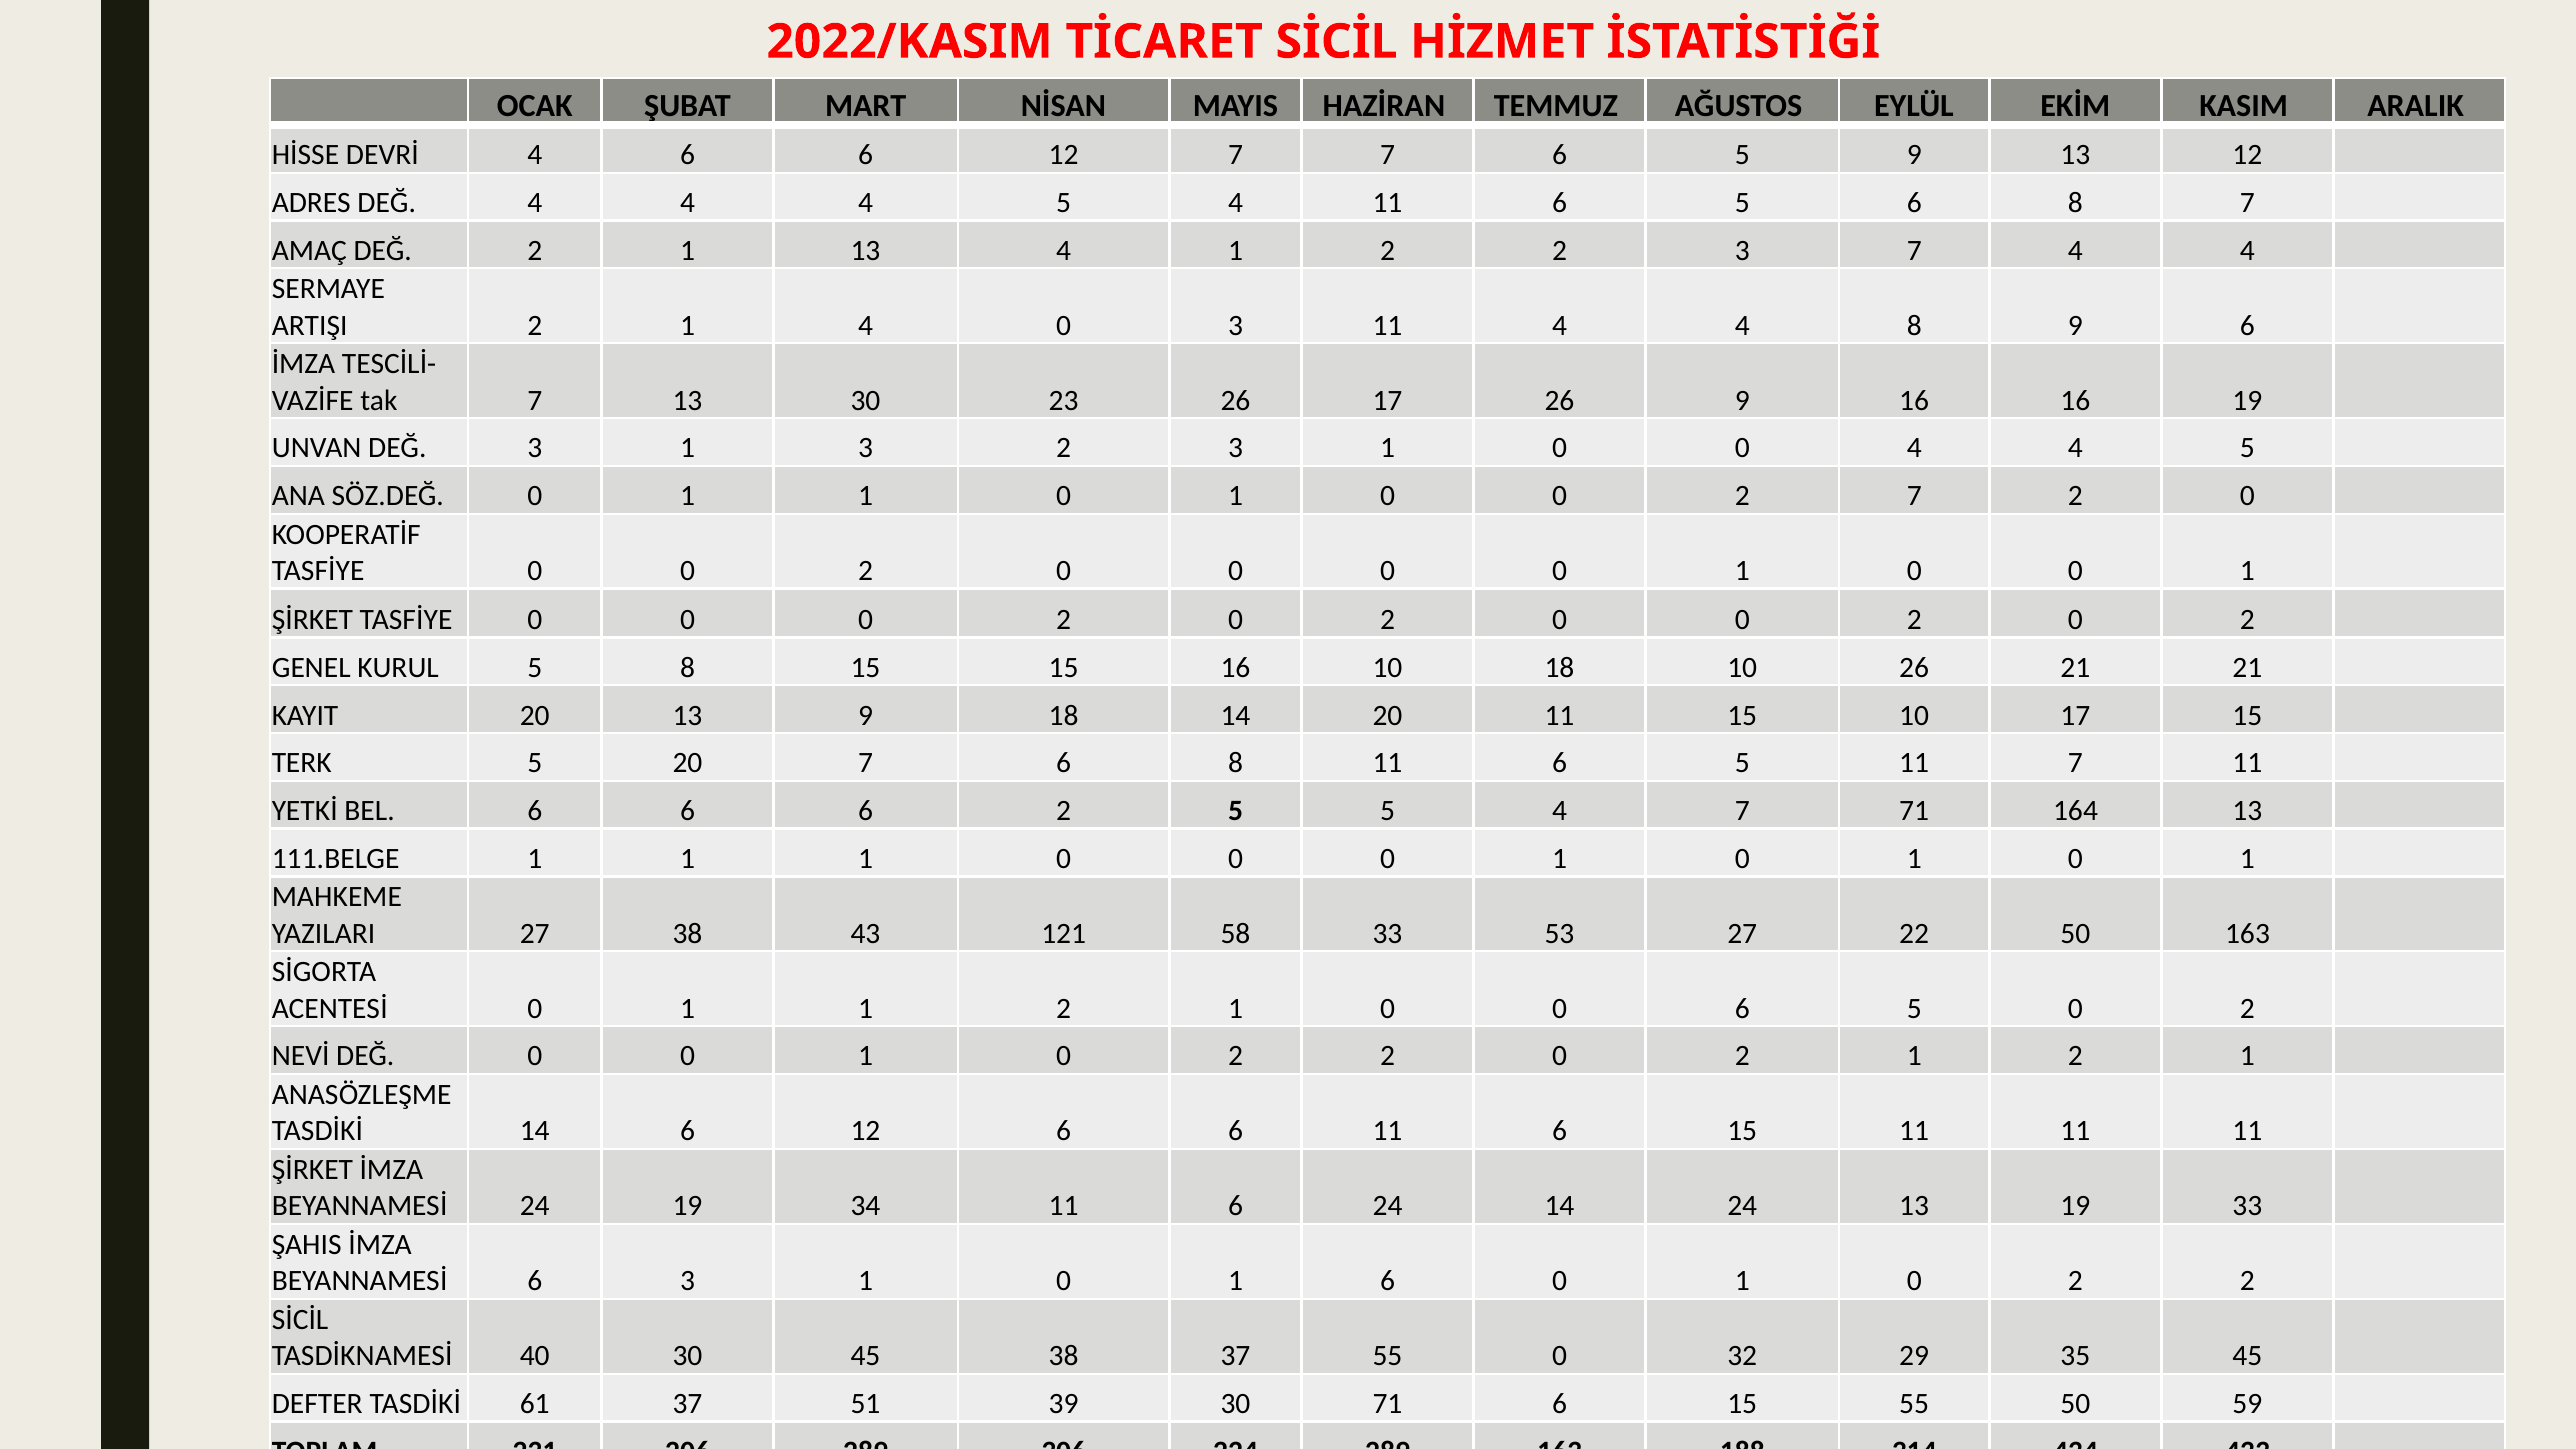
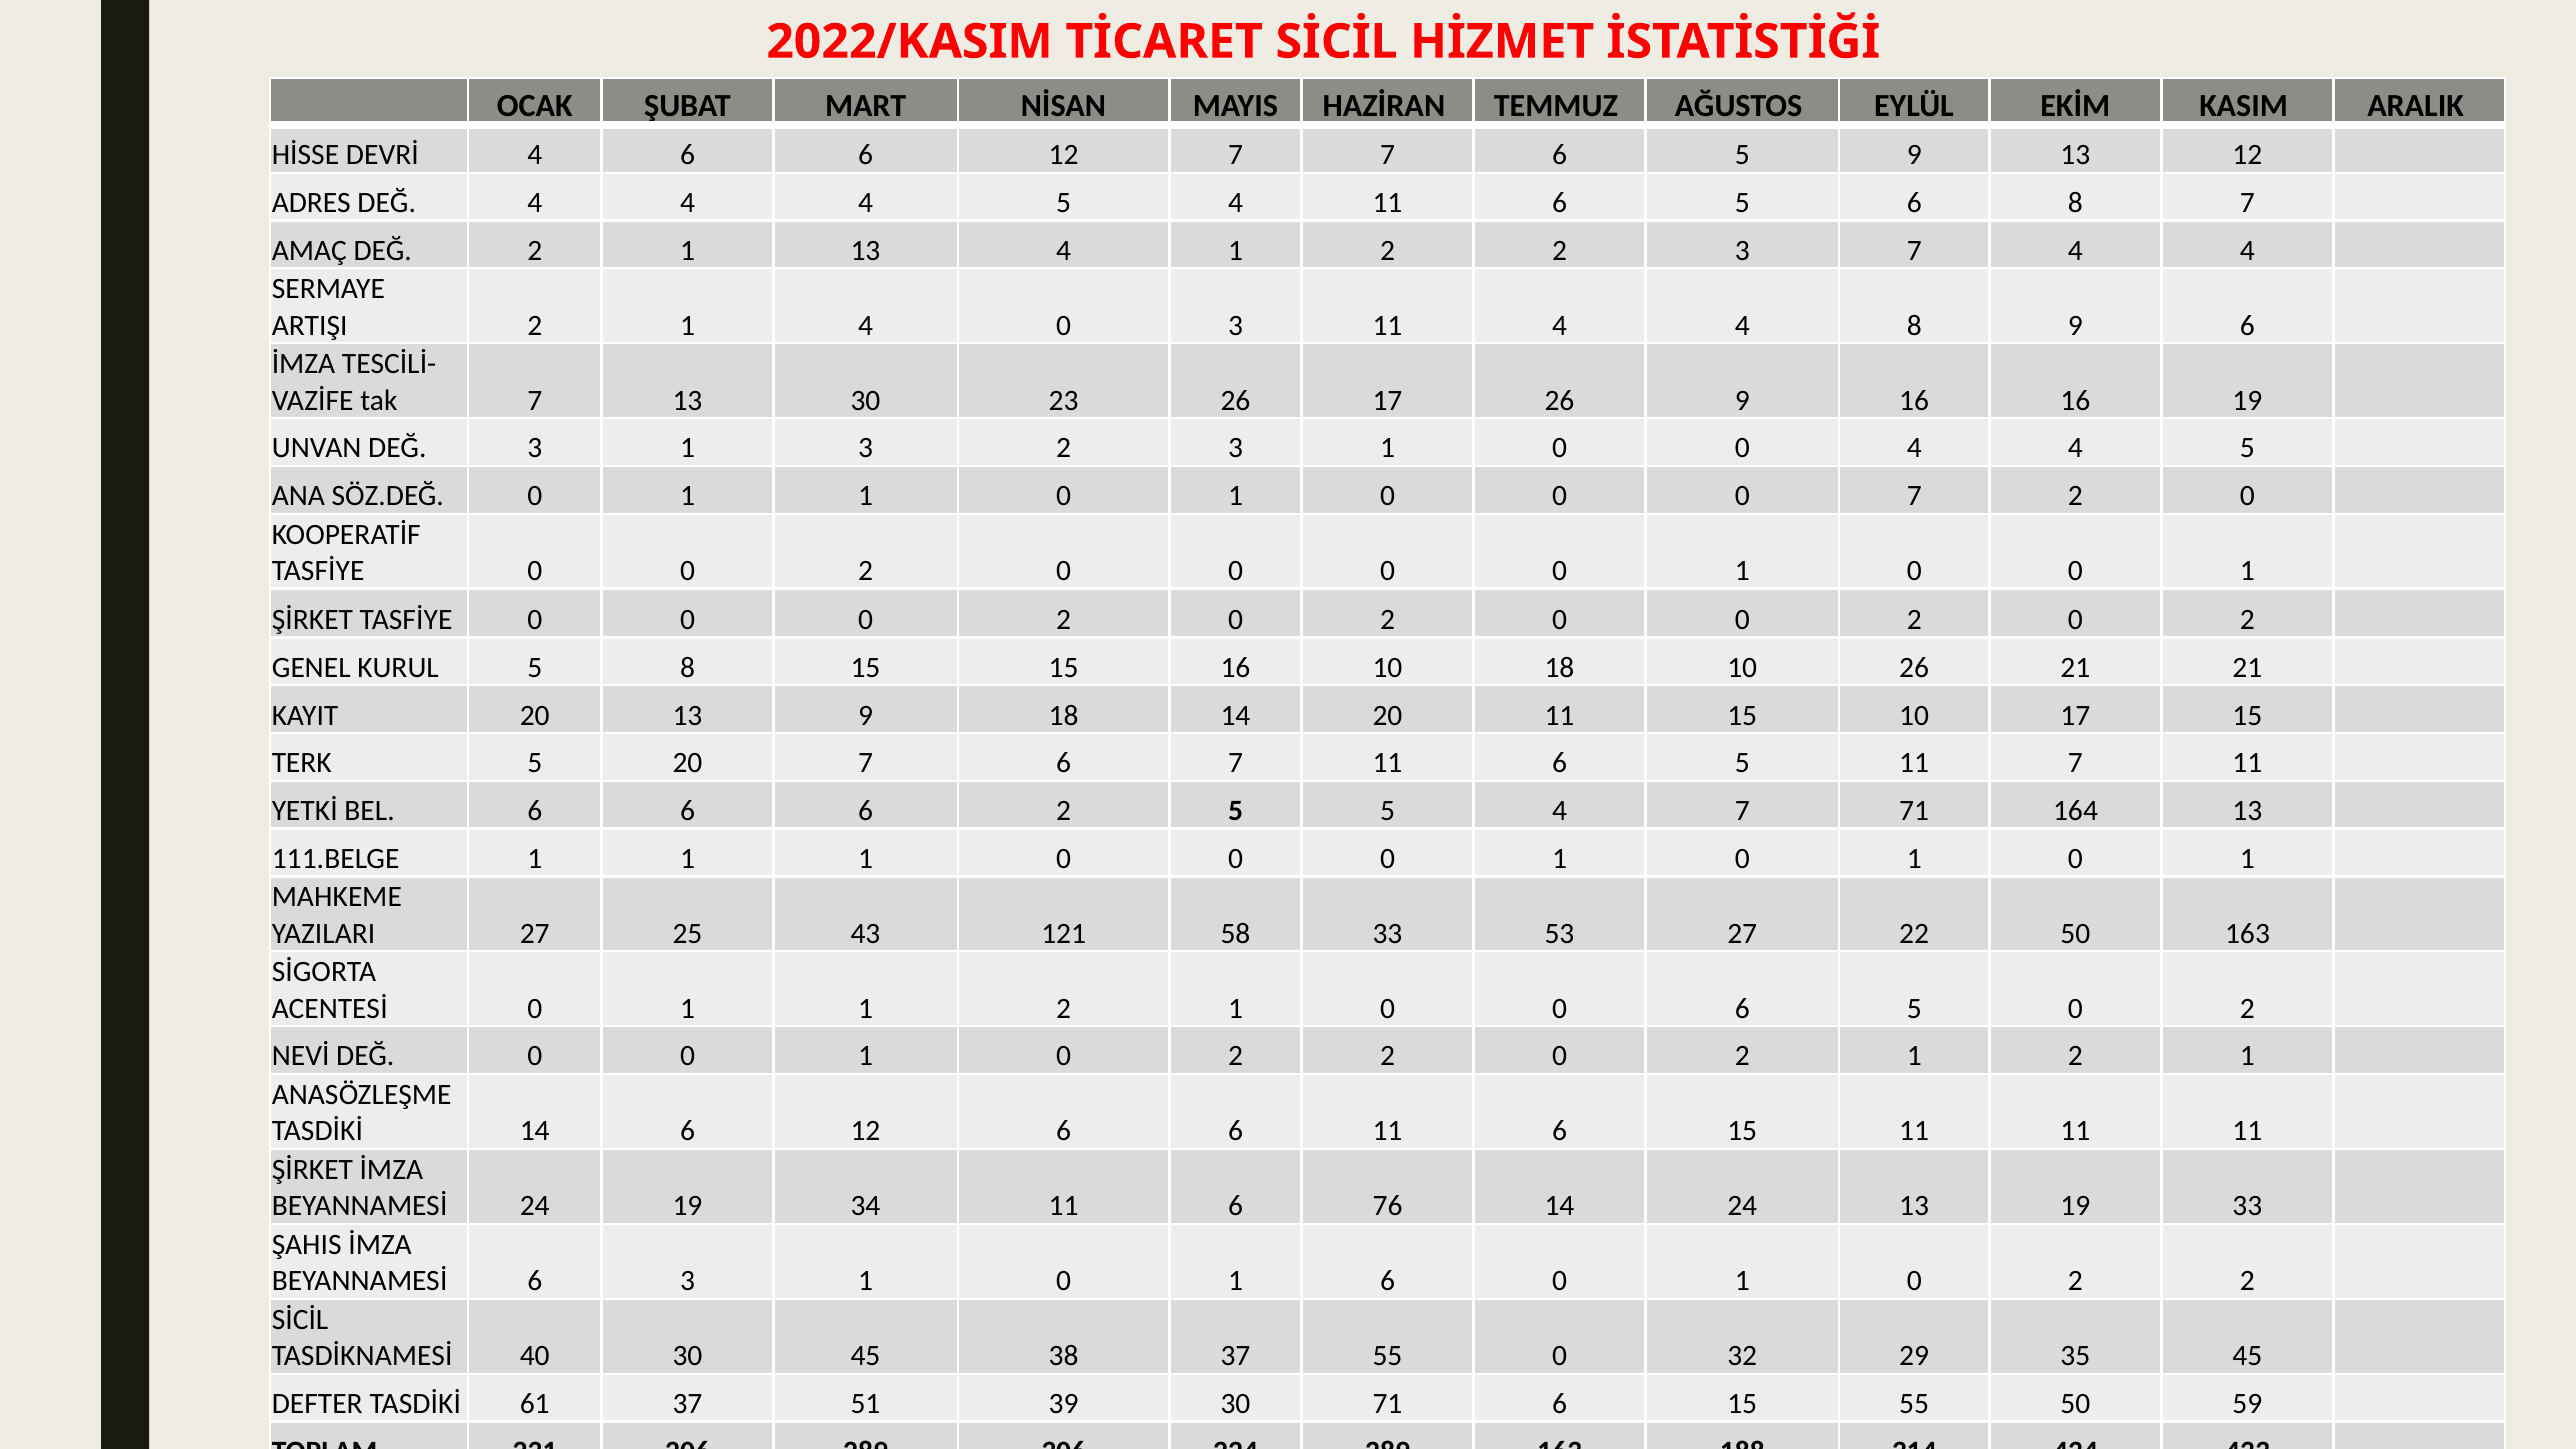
2 at (1742, 496): 2 -> 0
7 6 8: 8 -> 7
27 38: 38 -> 25
6 24: 24 -> 76
